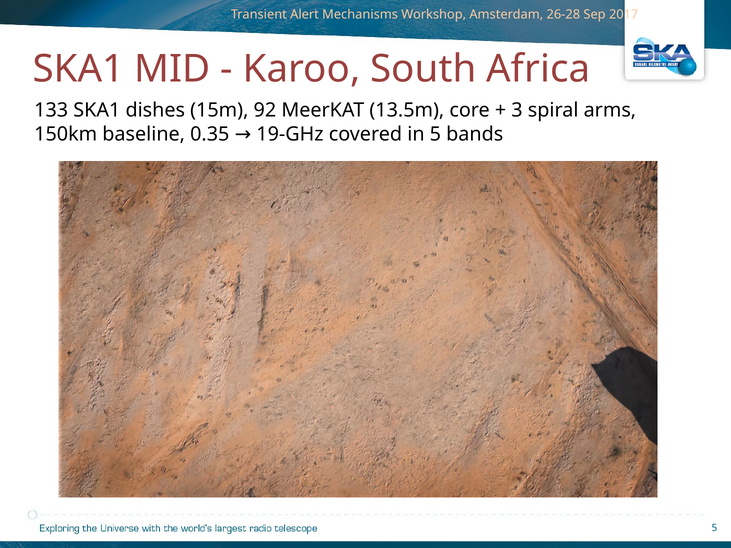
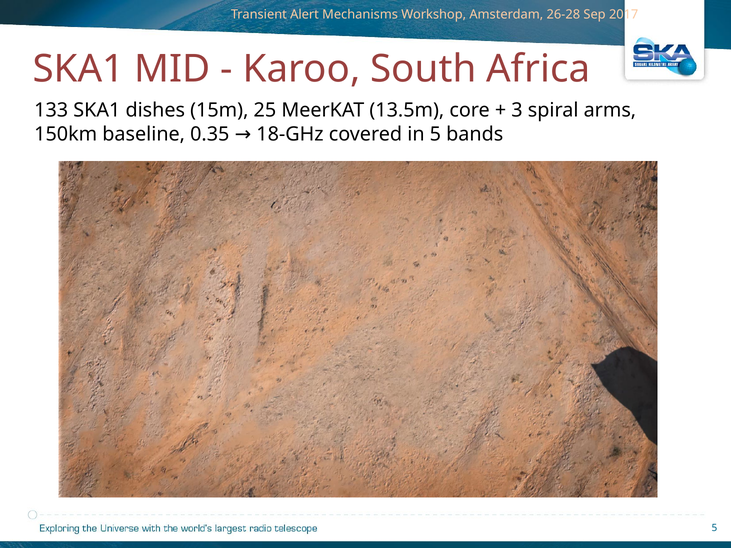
92: 92 -> 25
19-GHz: 19-GHz -> 18-GHz
